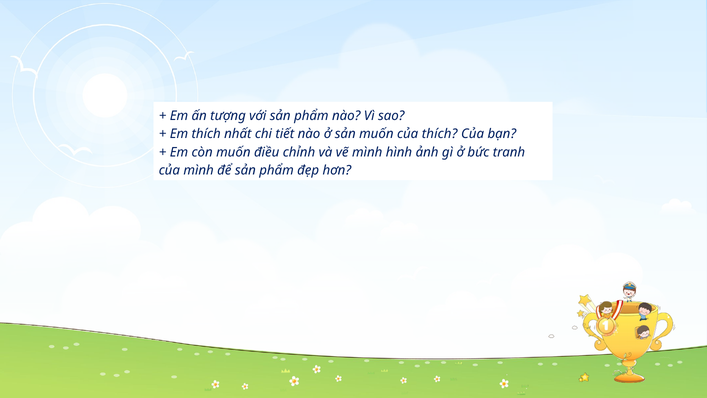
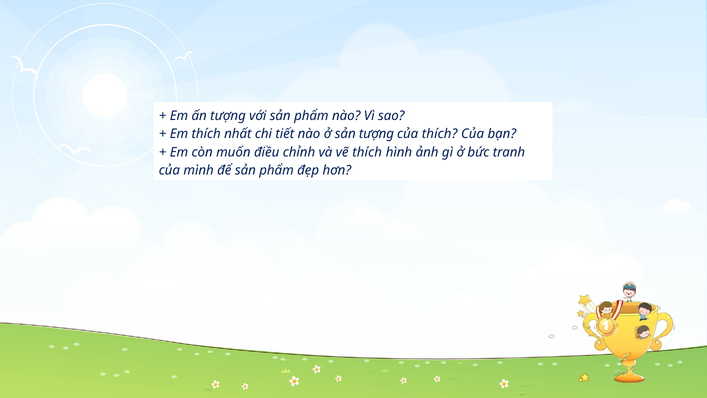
sản muốn: muốn -> tượng
vẽ mình: mình -> thích
